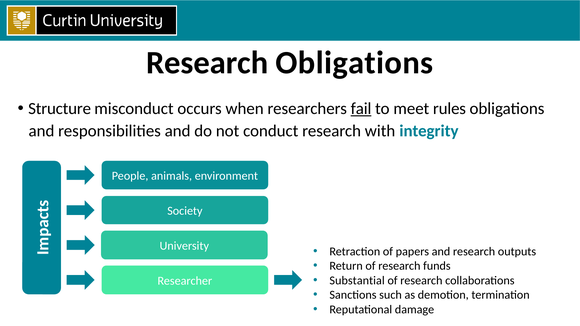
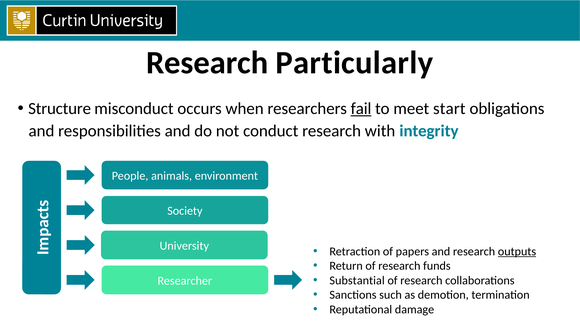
Research Obligations: Obligations -> Particularly
rules: rules -> start
outputs underline: none -> present
